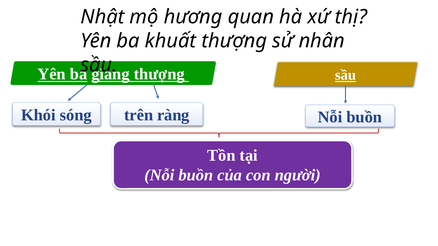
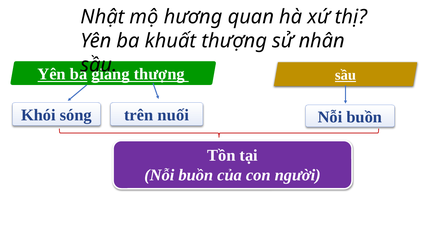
ràng: ràng -> nuối
